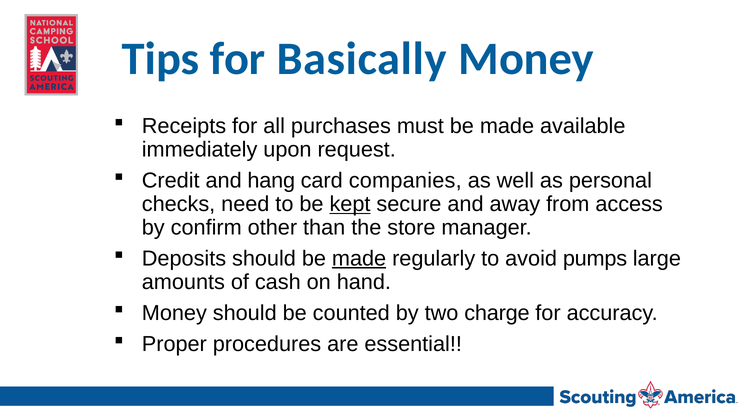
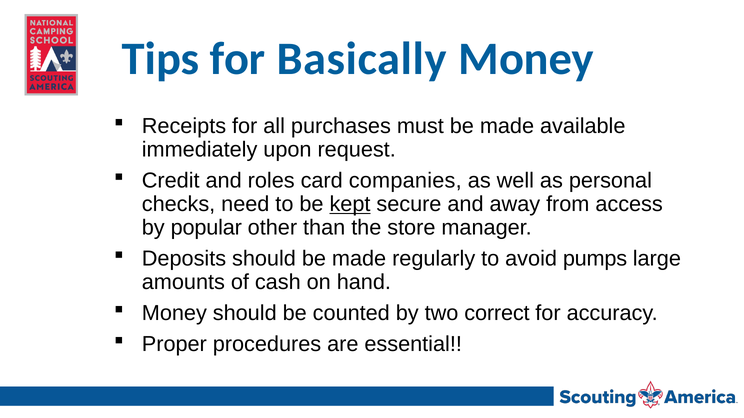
hang: hang -> roles
confirm: confirm -> popular
made at (359, 259) underline: present -> none
charge: charge -> correct
